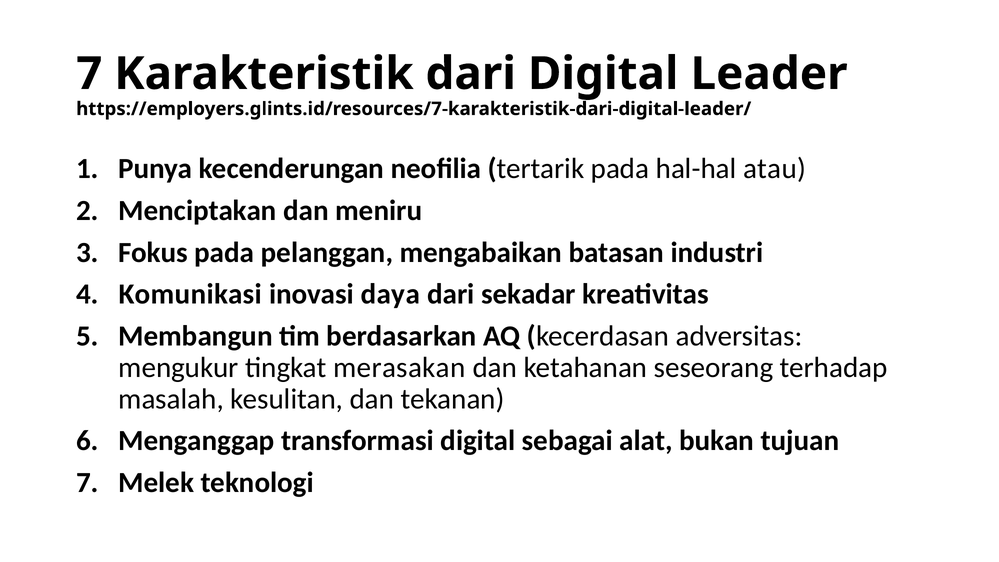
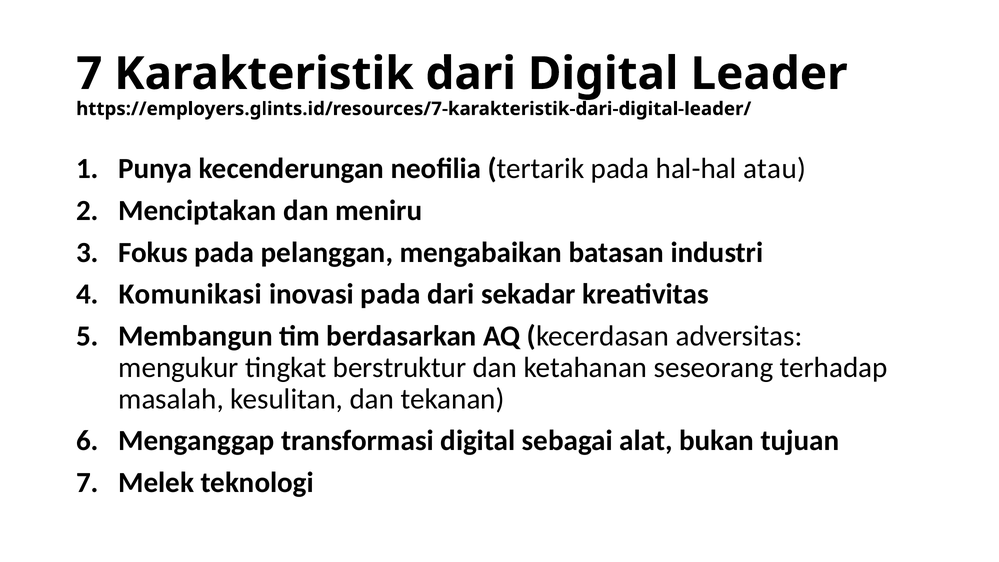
inovasi daya: daya -> pada
merasakan: merasakan -> berstruktur
